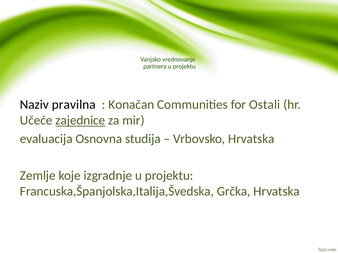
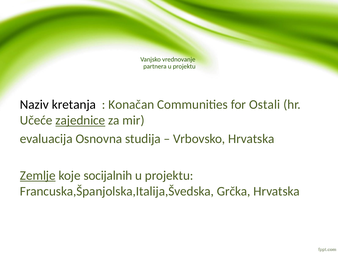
pravilna: pravilna -> kretanja
Zemlje underline: none -> present
izgradnje: izgradnje -> socijalnih
